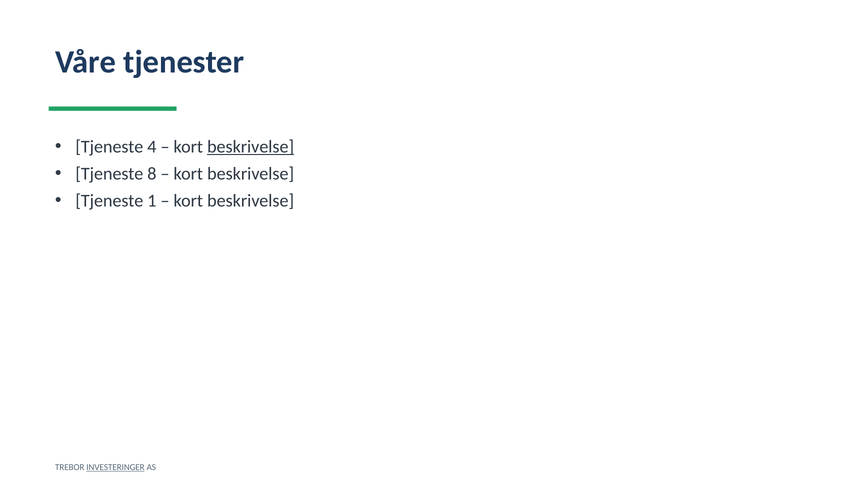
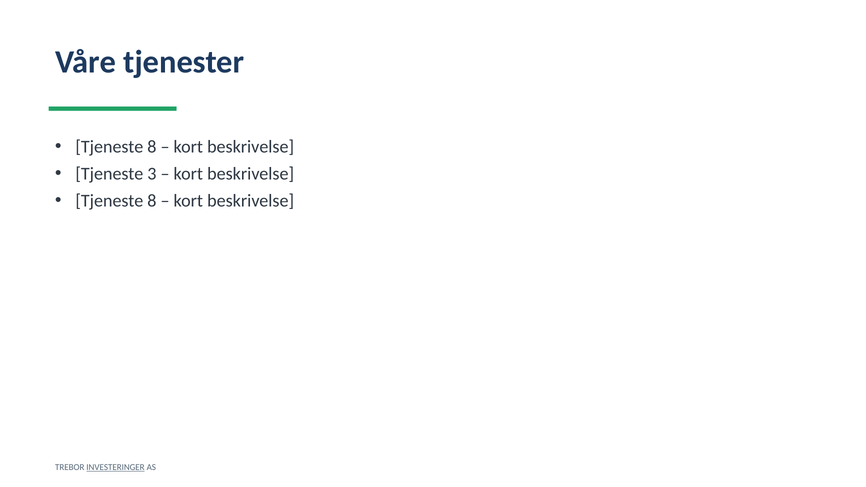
4 at (152, 147): 4 -> 8
beskrivelse at (251, 147) underline: present -> none
8: 8 -> 3
1 at (152, 201): 1 -> 8
